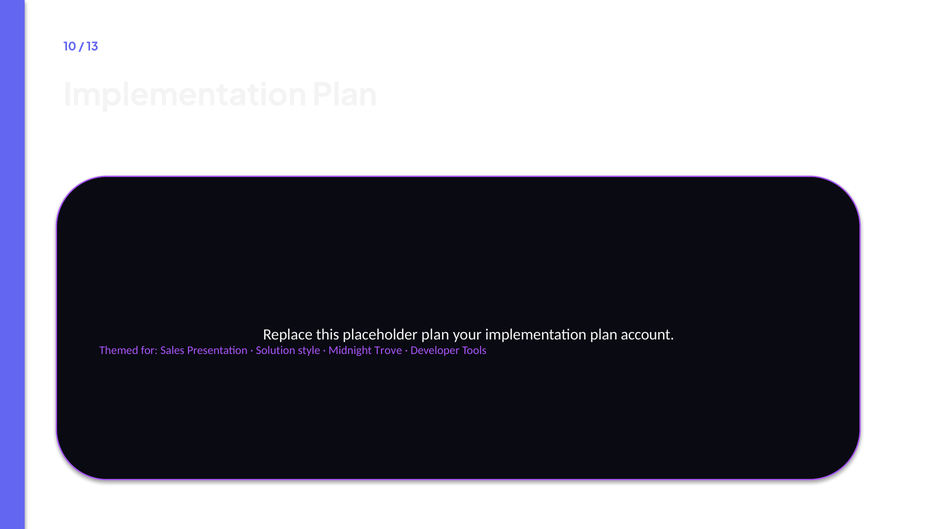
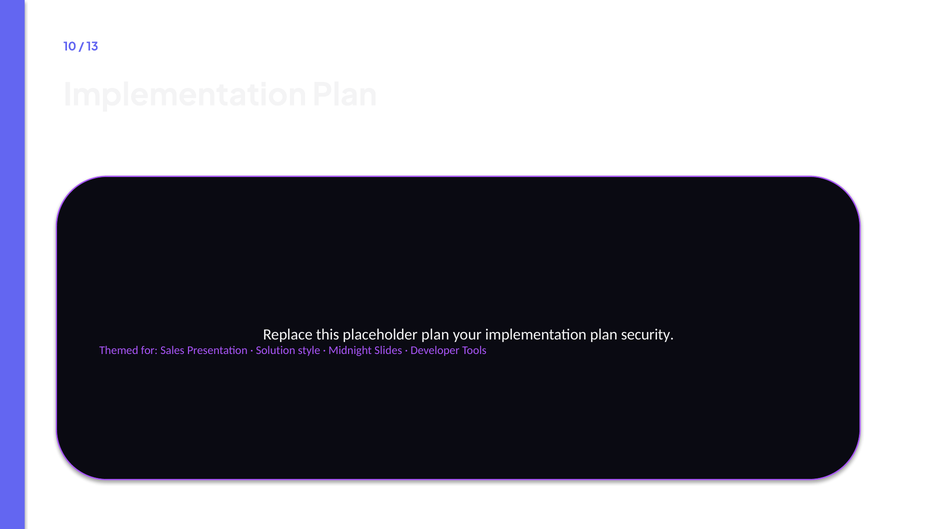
account: account -> security
Trove: Trove -> Slides
